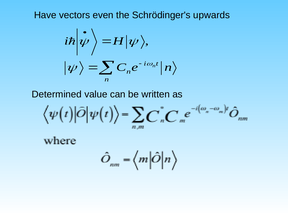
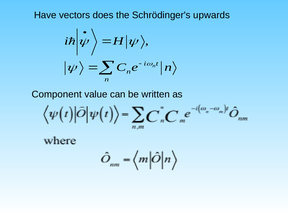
even: even -> does
Determined: Determined -> Component
